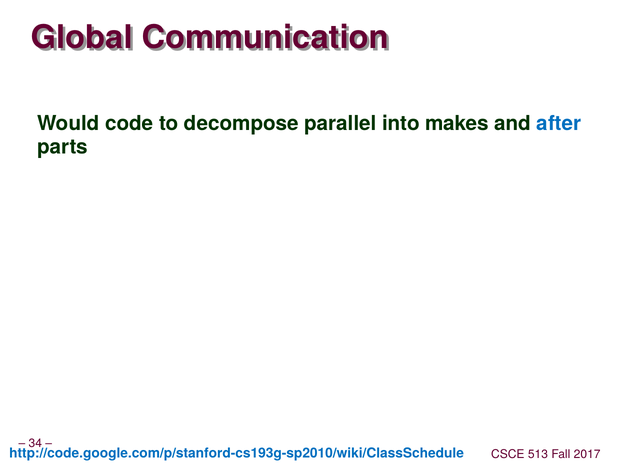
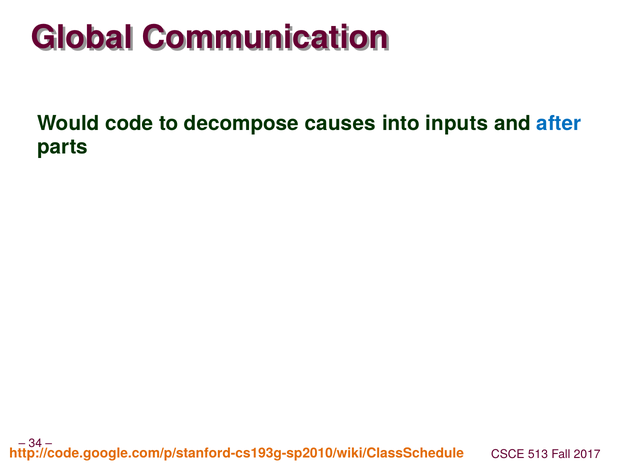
parallel: parallel -> causes
makes: makes -> inputs
http://code.google.com/p/stanford-cs193g-sp2010/wiki/ClassSchedule colour: blue -> orange
